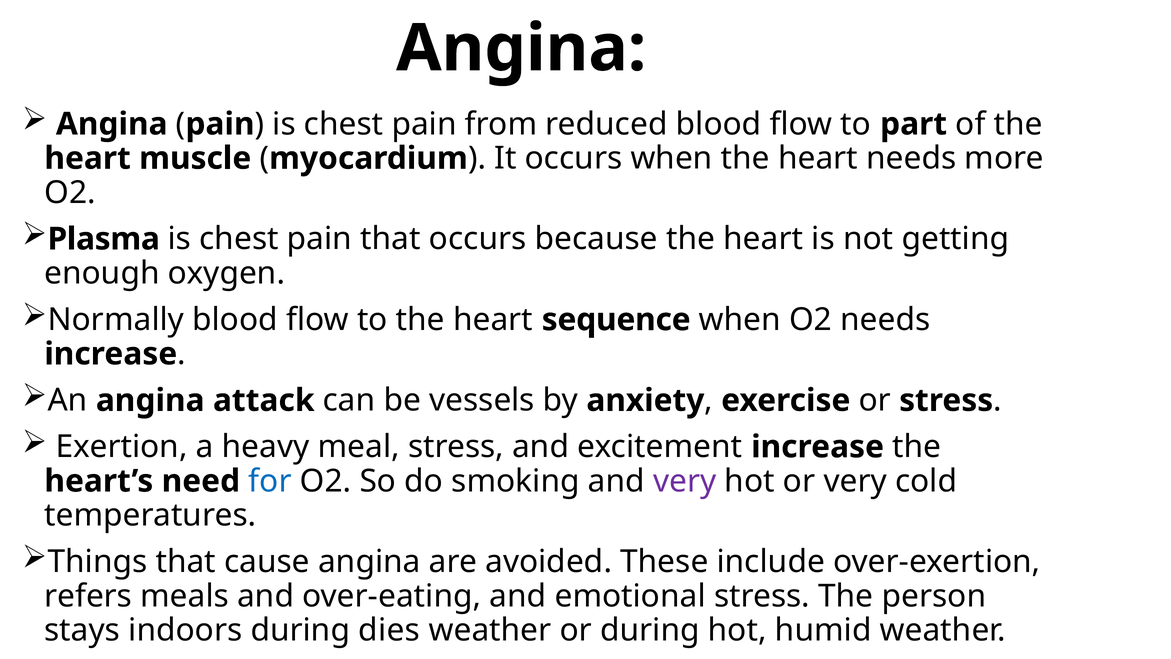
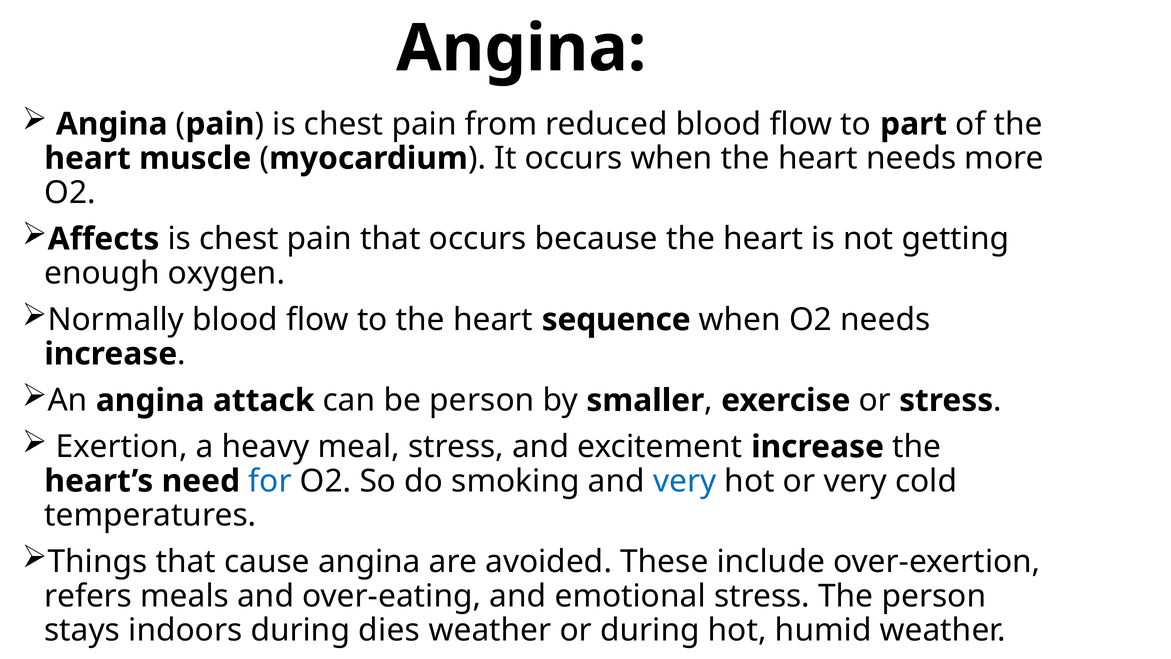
Plasma: Plasma -> Affects
be vessels: vessels -> person
anxiety: anxiety -> smaller
very at (685, 481) colour: purple -> blue
